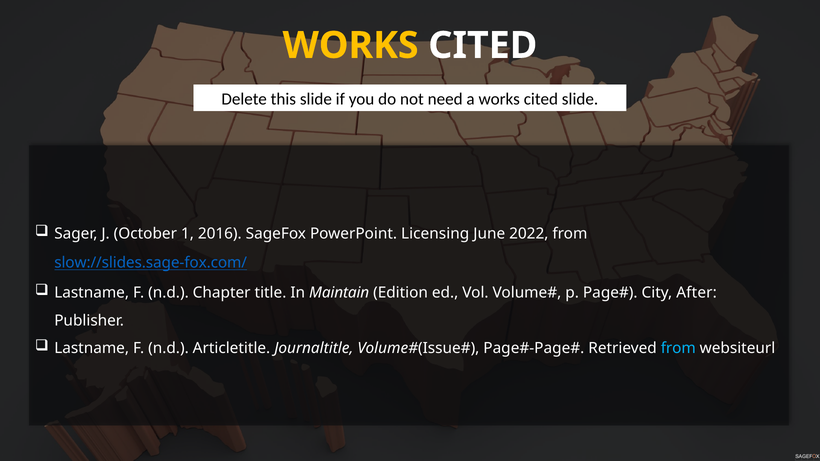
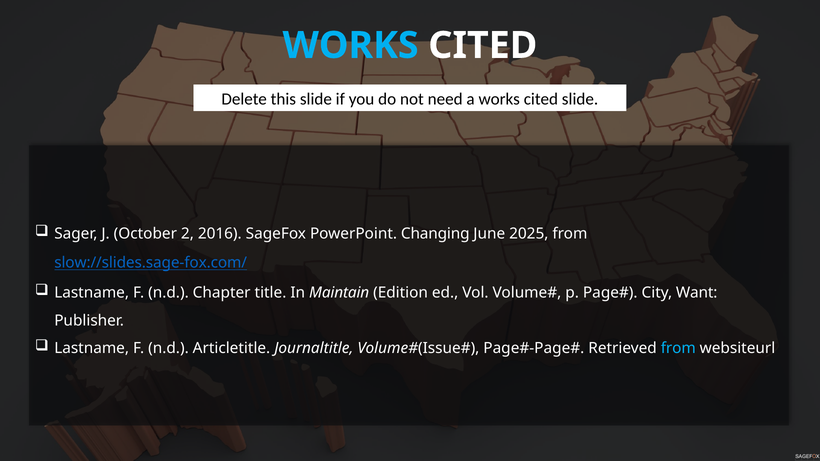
WORKS at (351, 46) colour: yellow -> light blue
1: 1 -> 2
Licensing: Licensing -> Changing
2022: 2022 -> 2025
After: After -> Want
